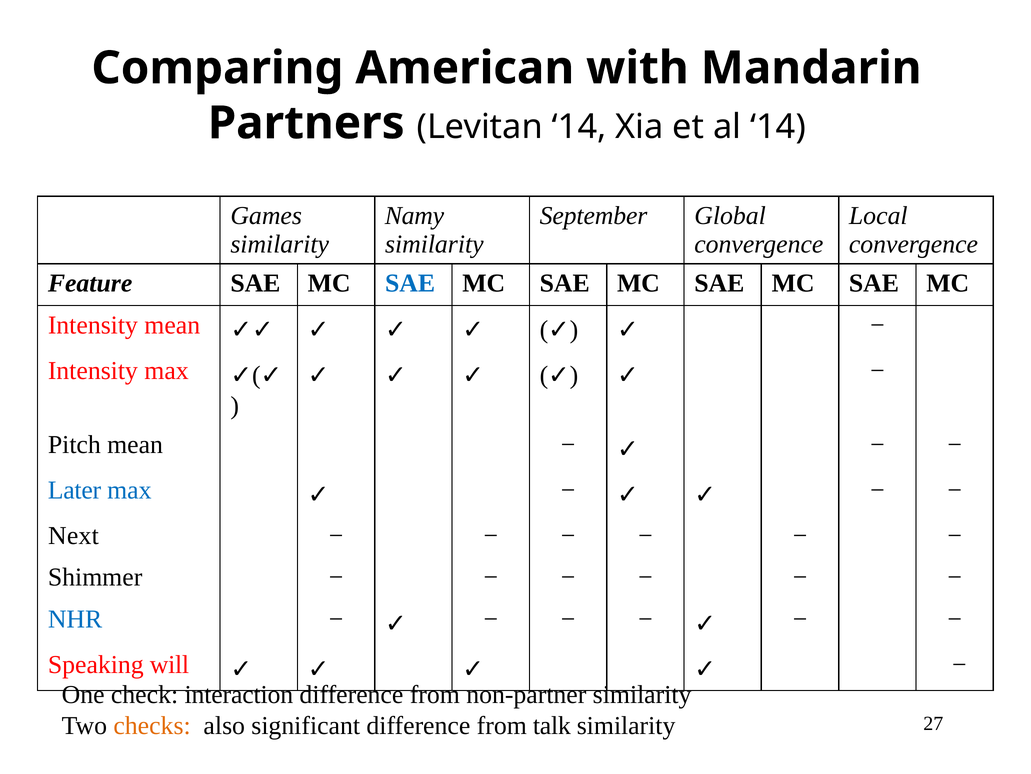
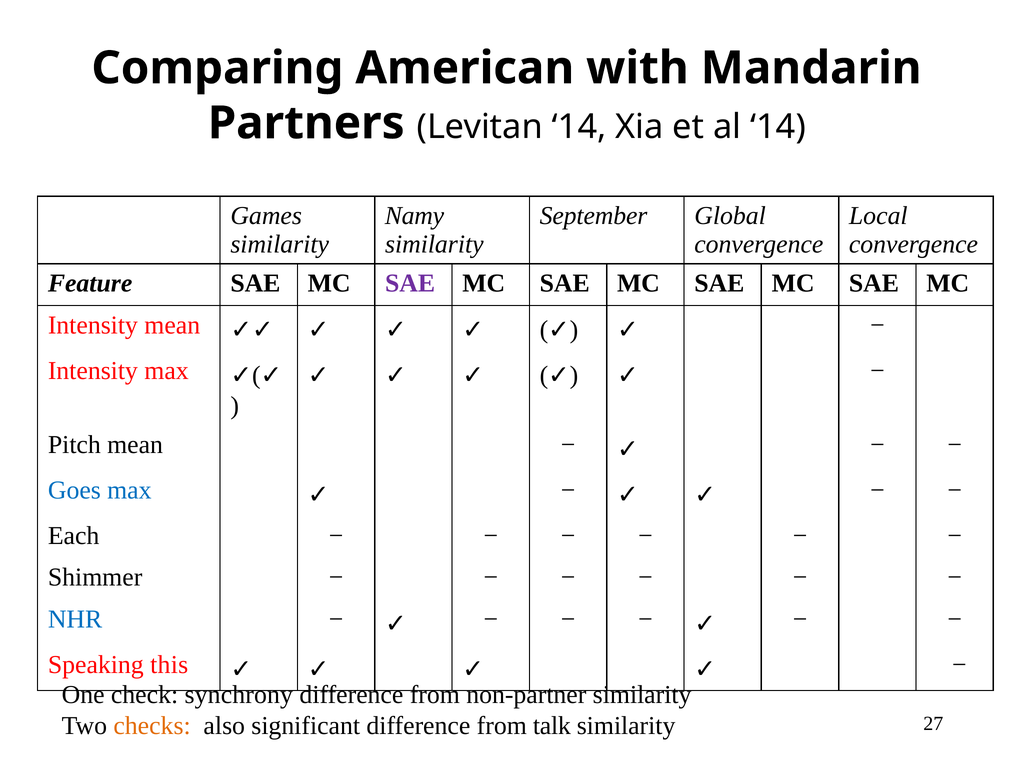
SAE at (410, 283) colour: blue -> purple
Later: Later -> Goes
Next: Next -> Each
will: will -> this
interaction: interaction -> synchrony
